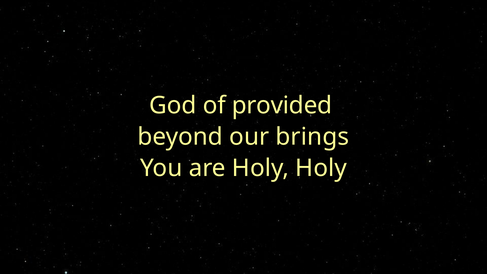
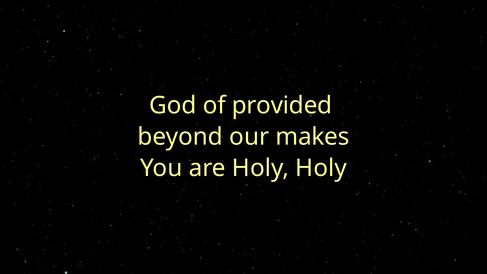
brings: brings -> makes
